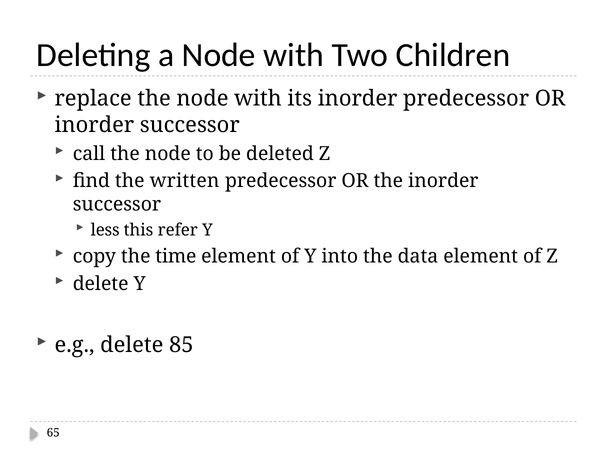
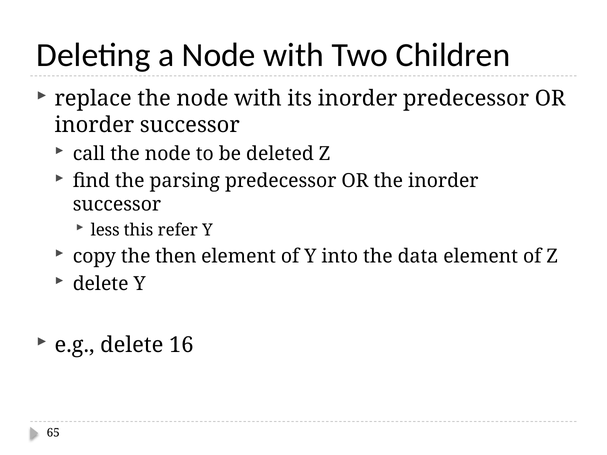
written: written -> parsing
time: time -> then
85: 85 -> 16
